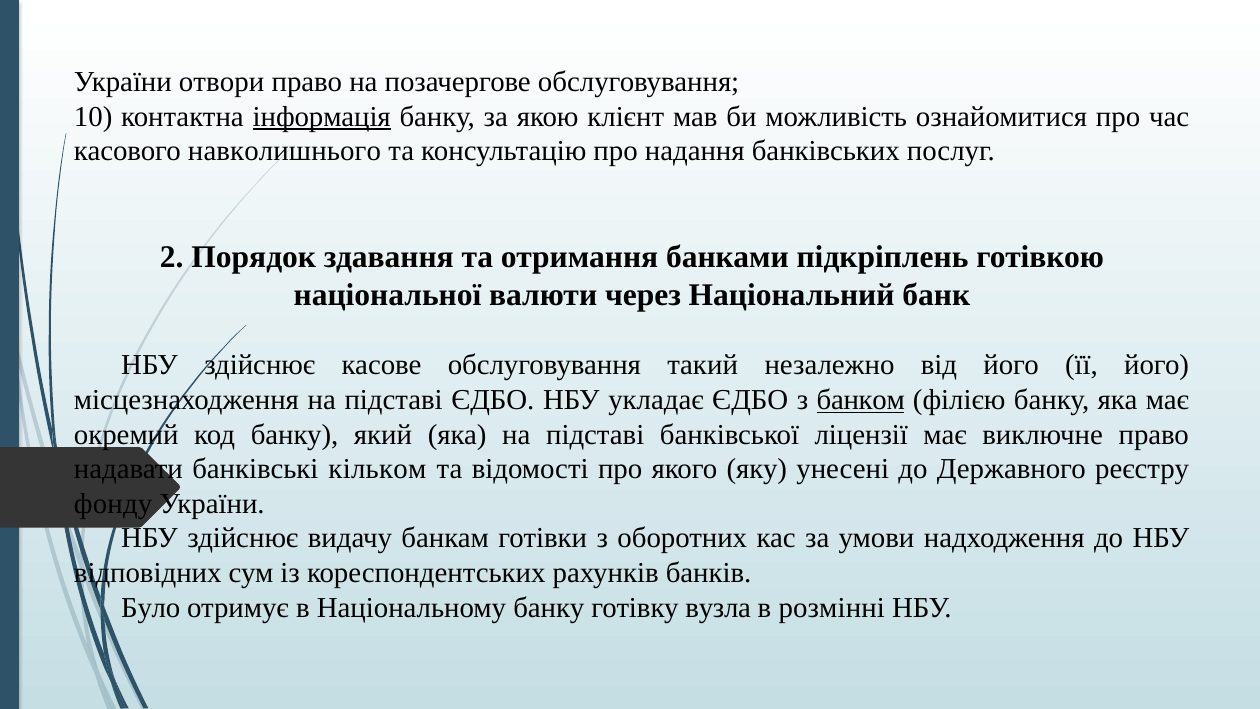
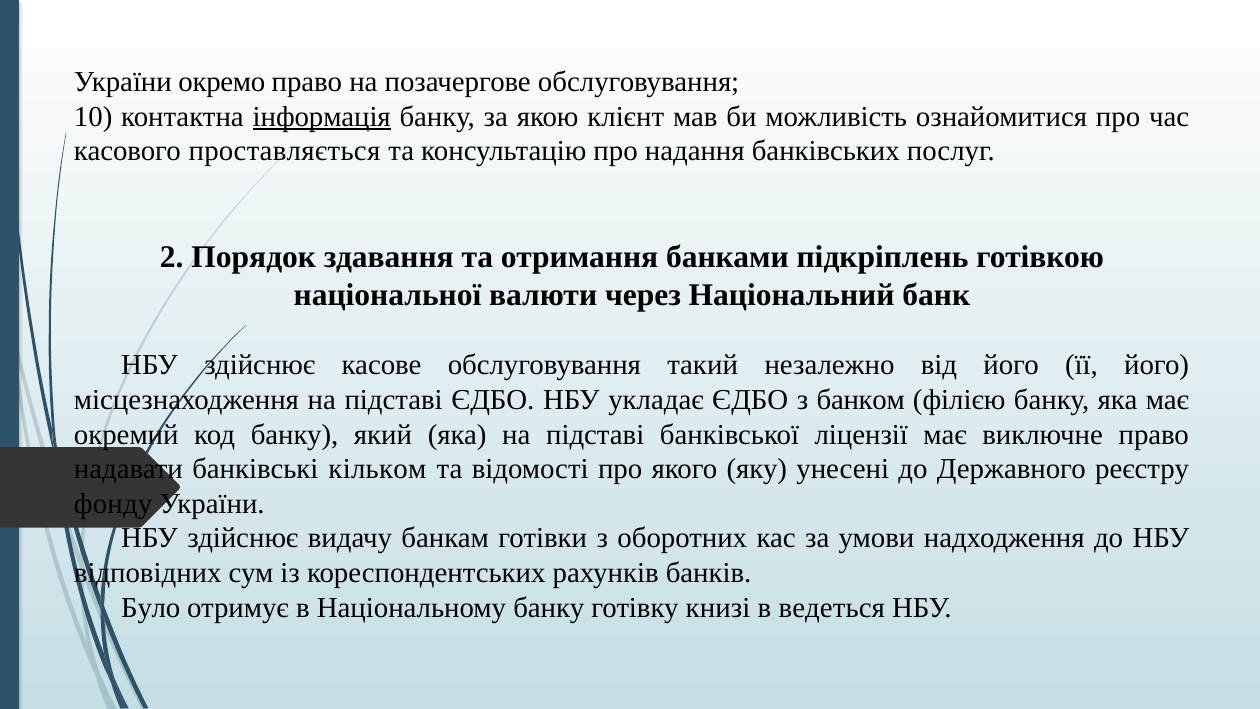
отвори: отвори -> окремо
навколишнього: навколишнього -> проставляється
банком underline: present -> none
вузла: вузла -> книзі
розмінні: розмінні -> ведеться
